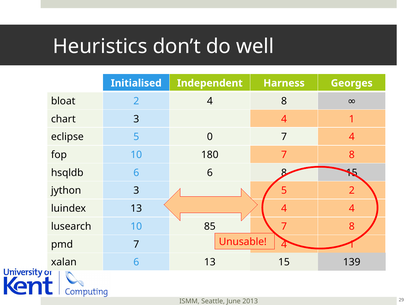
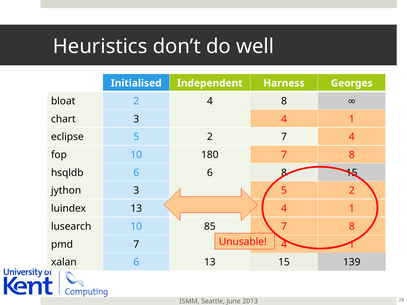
eclipse 5 0: 0 -> 2
13 4 4: 4 -> 1
